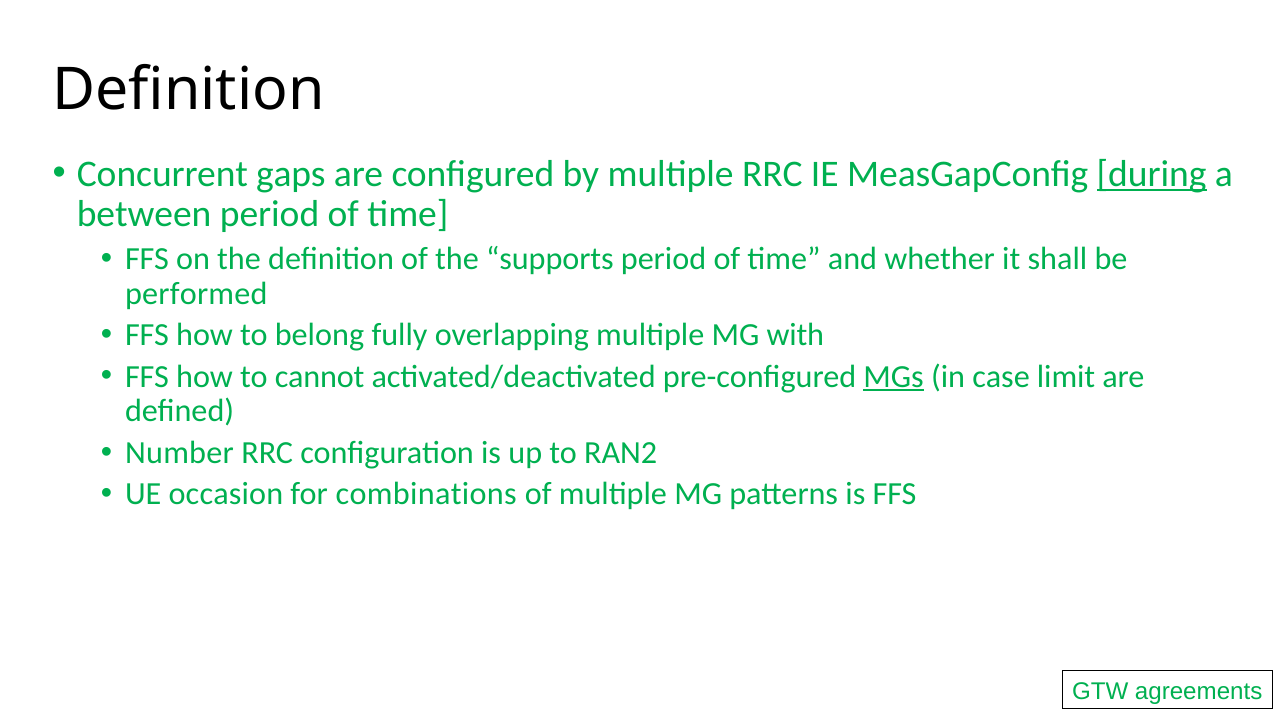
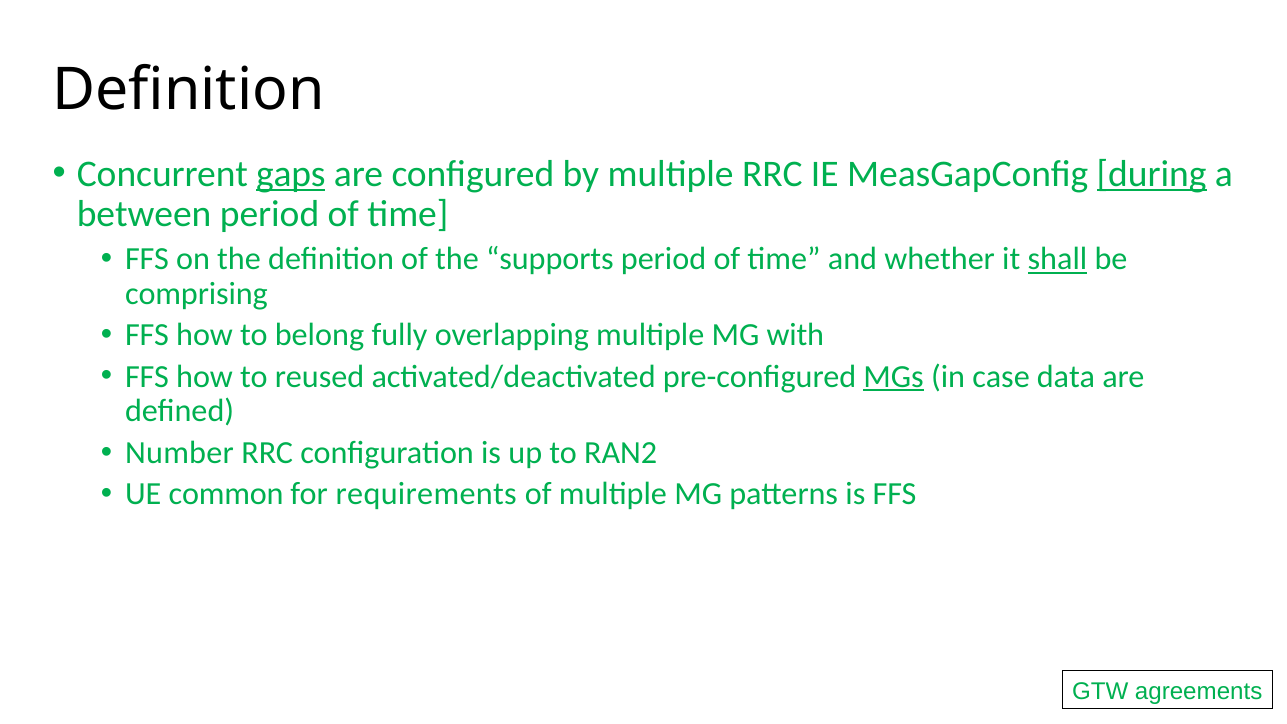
gaps underline: none -> present
shall underline: none -> present
performed: performed -> comprising
cannot: cannot -> reused
limit: limit -> data
occasion: occasion -> common
combinations: combinations -> requirements
